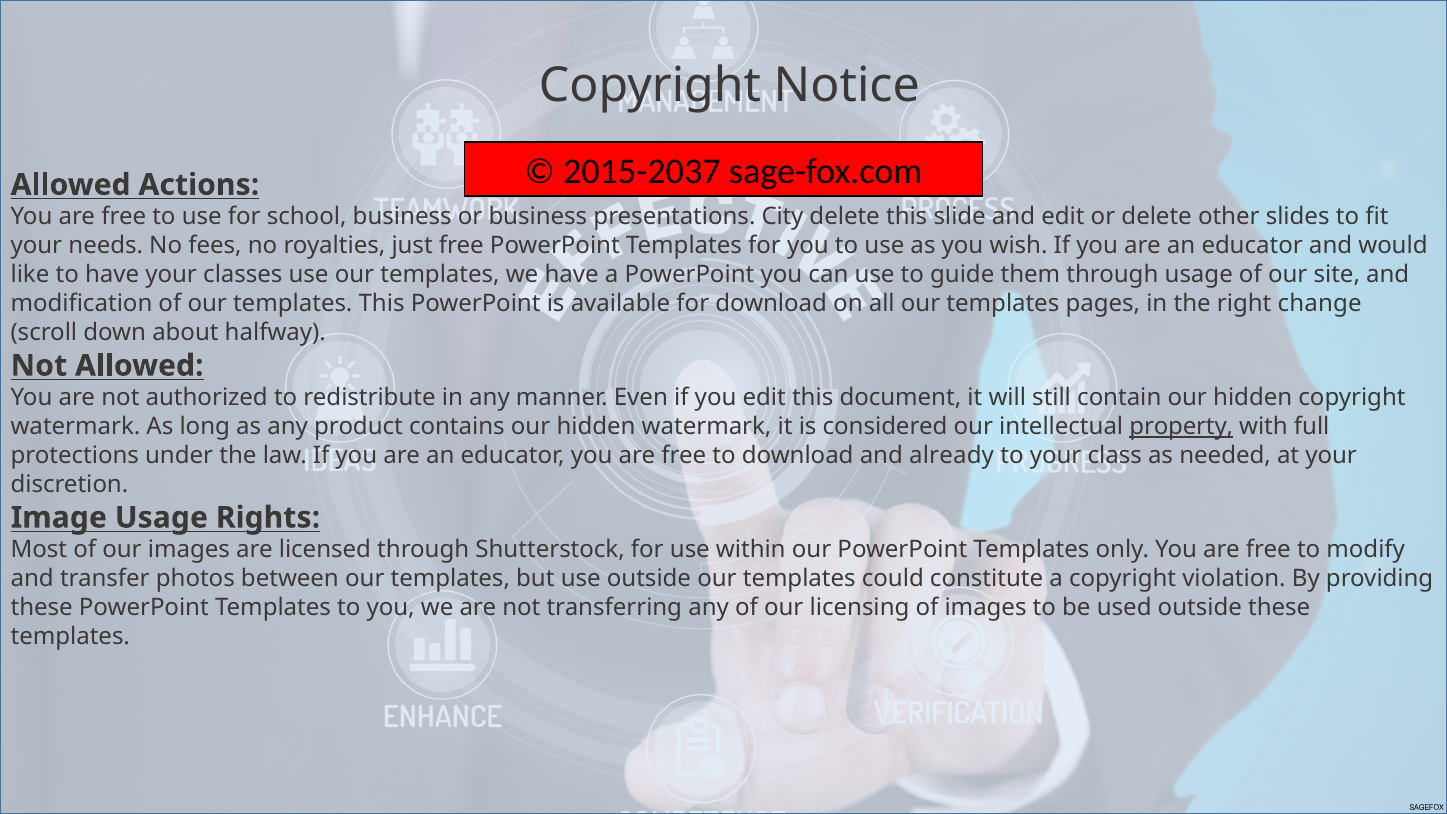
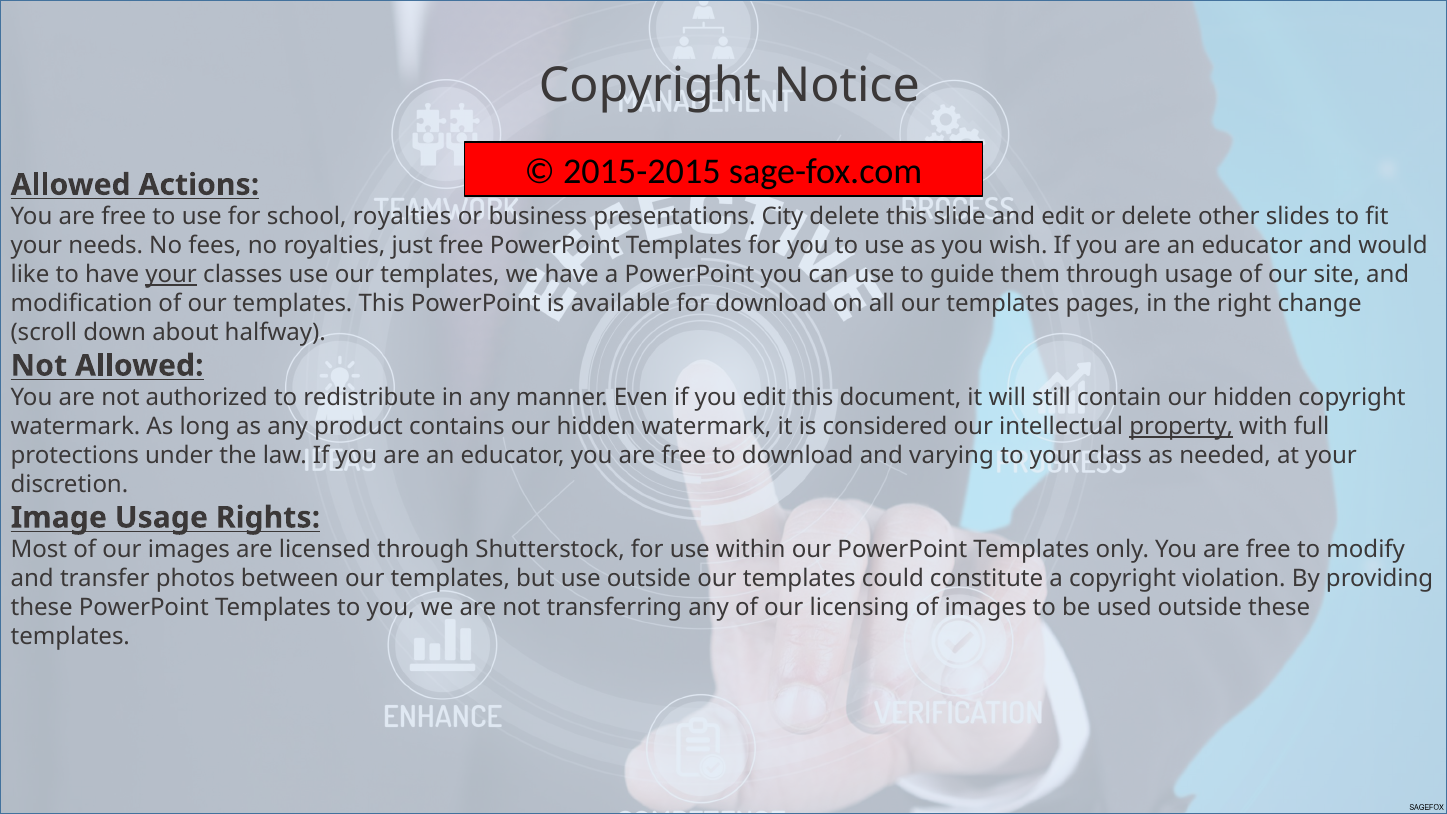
2015-2037: 2015-2037 -> 2015-2015
school business: business -> royalties
your at (171, 275) underline: none -> present
already: already -> varying
